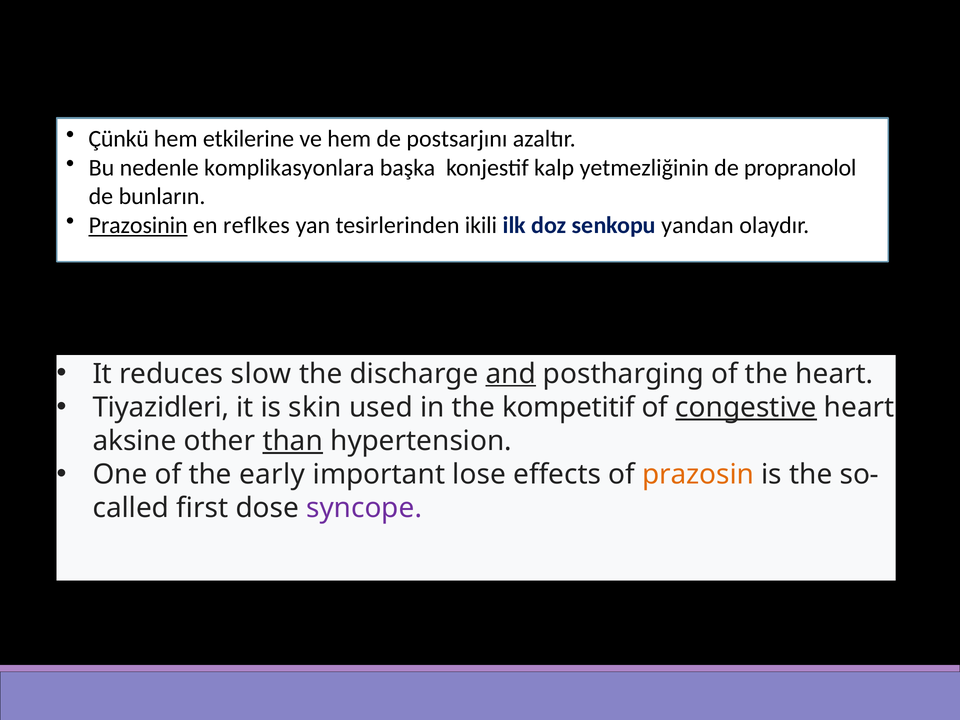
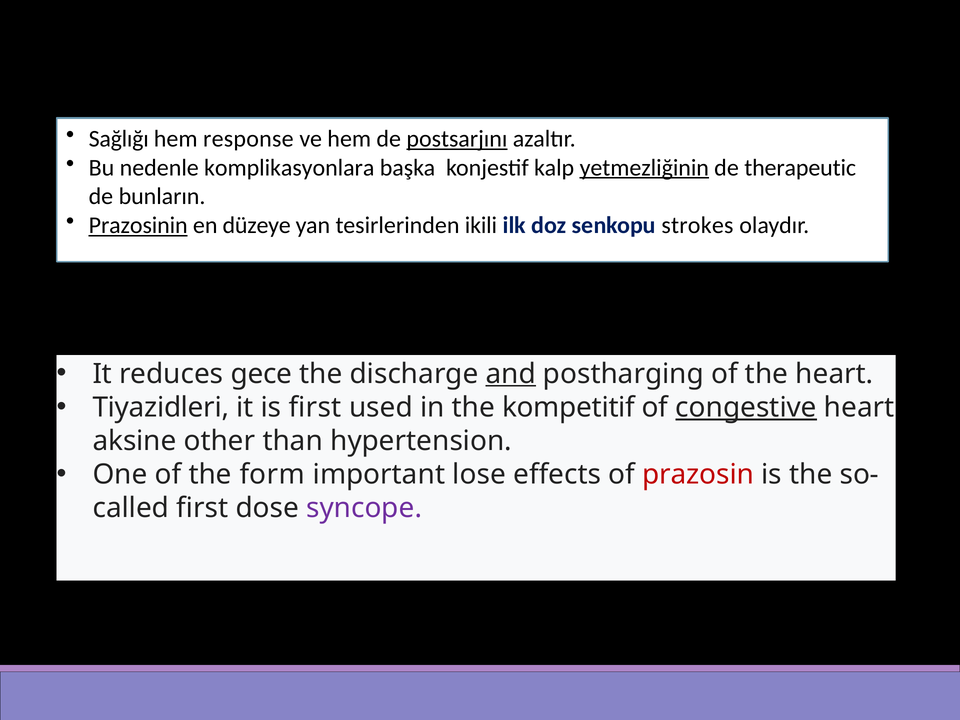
Çünkü: Çünkü -> Sağlığı
etkilerine: etkilerine -> response
postsarjını underline: none -> present
yetmezliğinin underline: none -> present
propranolol: propranolol -> therapeutic
reflkes: reflkes -> düzeye
yandan: yandan -> strokes
slow: slow -> gece
is skin: skin -> first
than underline: present -> none
early: early -> form
prazosin colour: orange -> red
